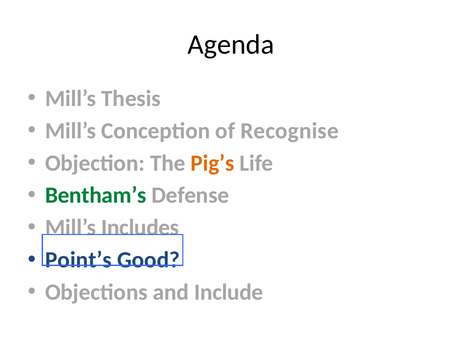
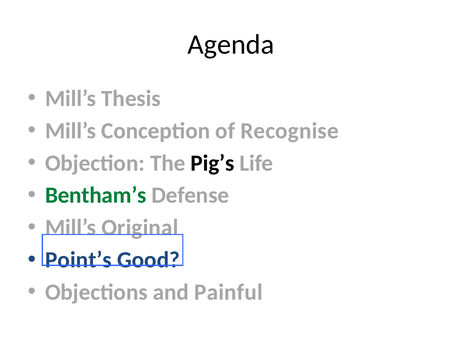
Pig’s colour: orange -> black
Includes: Includes -> Original
Include: Include -> Painful
